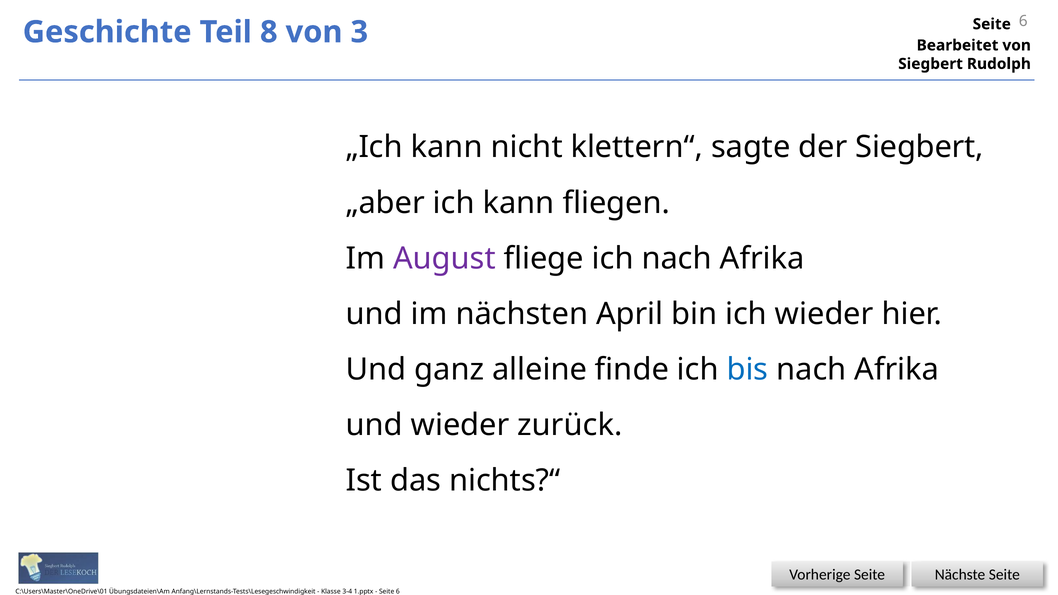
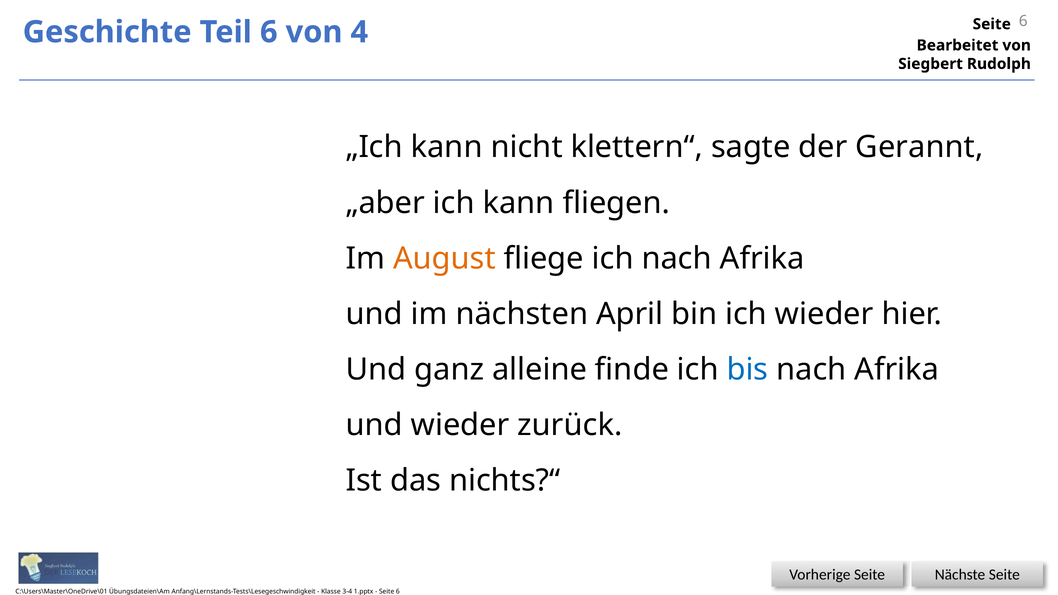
Teil 8: 8 -> 6
3: 3 -> 4
der Siegbert: Siegbert -> Gerannt
August colour: purple -> orange
